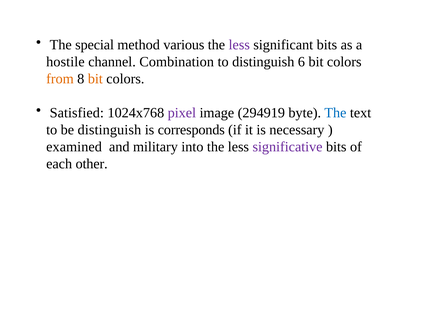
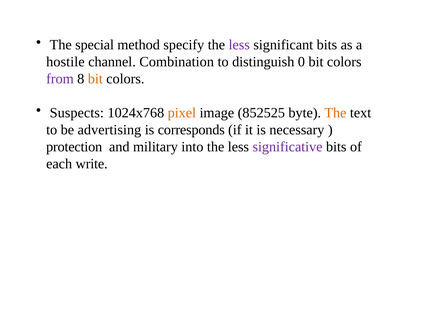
various: various -> specify
6: 6 -> 0
from colour: orange -> purple
Satisfied: Satisfied -> Suspects
pixel colour: purple -> orange
294919: 294919 -> 852525
The at (335, 113) colour: blue -> orange
be distinguish: distinguish -> advertising
examined: examined -> protection
other: other -> write
